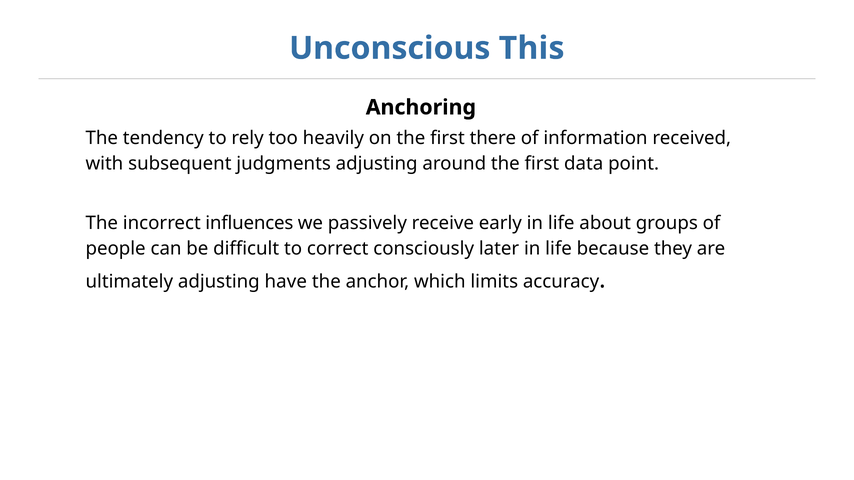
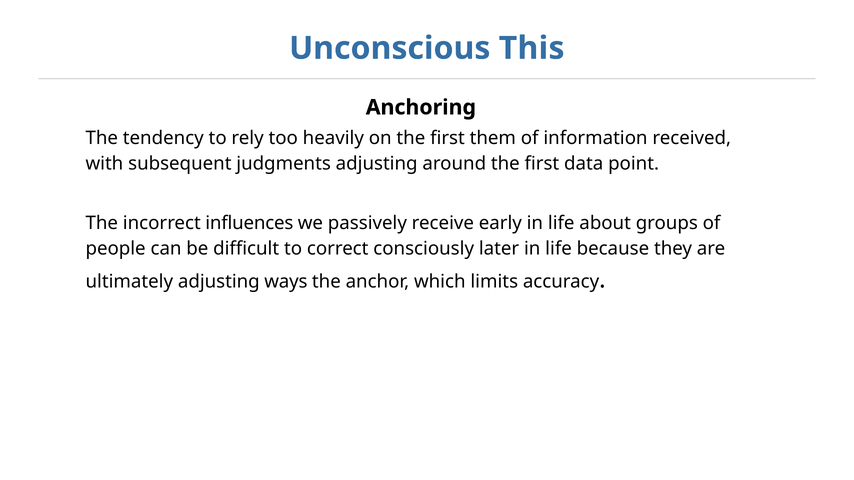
there: there -> them
have: have -> ways
